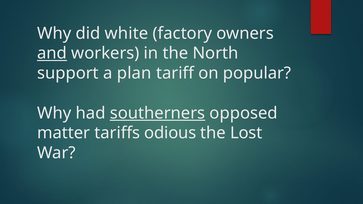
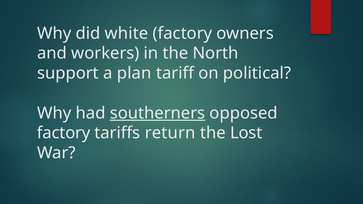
and underline: present -> none
popular: popular -> political
matter at (64, 133): matter -> factory
odious: odious -> return
